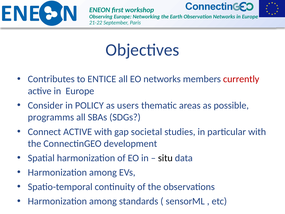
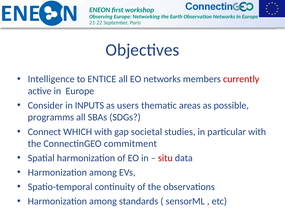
Contributes: Contributes -> Intelligence
POLICY: POLICY -> INPUTS
Connect ACTIVE: ACTIVE -> WHICH
development: development -> commitment
situ colour: black -> red
